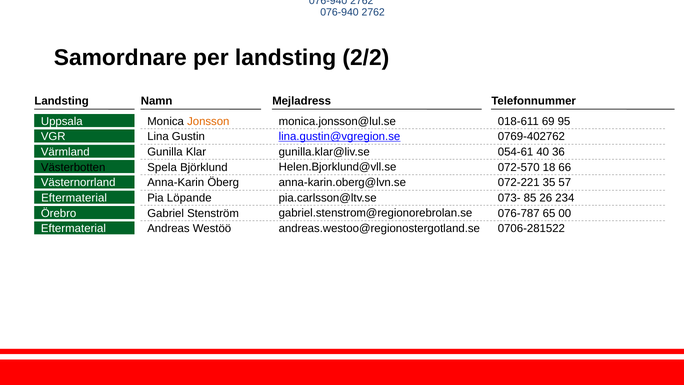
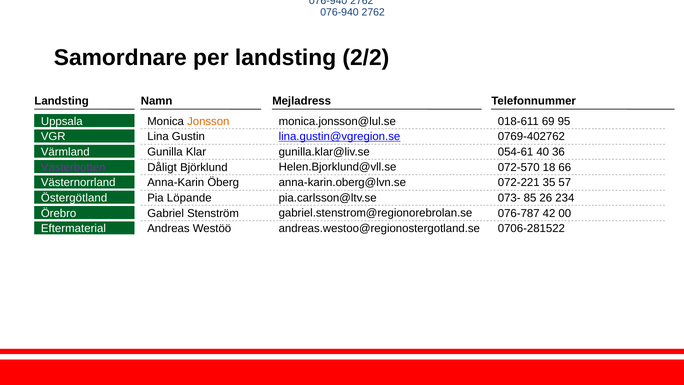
Västerbotten colour: black -> purple
Spela: Spela -> Dåligt
Eftermaterial at (74, 198): Eftermaterial -> Östergötland
65: 65 -> 42
